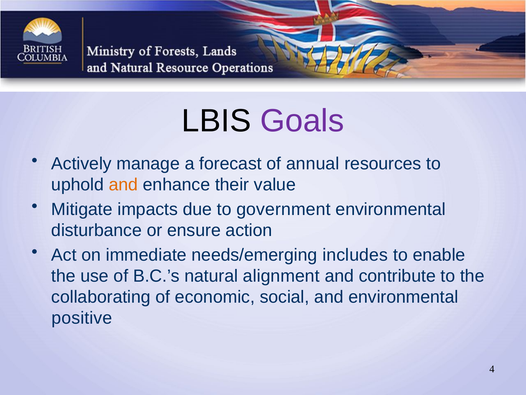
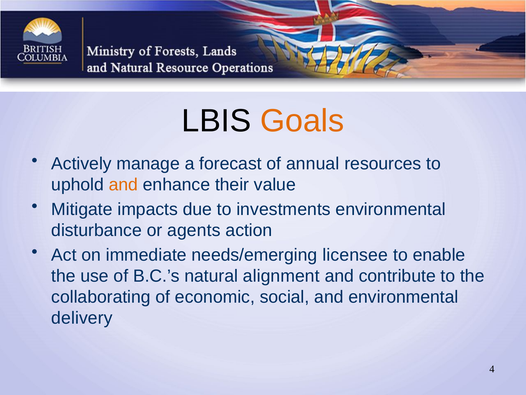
Goals colour: purple -> orange
government: government -> investments
ensure: ensure -> agents
includes: includes -> licensee
positive: positive -> delivery
